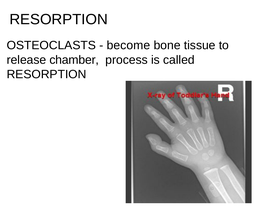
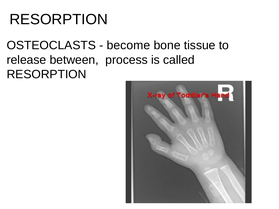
chamber: chamber -> between
